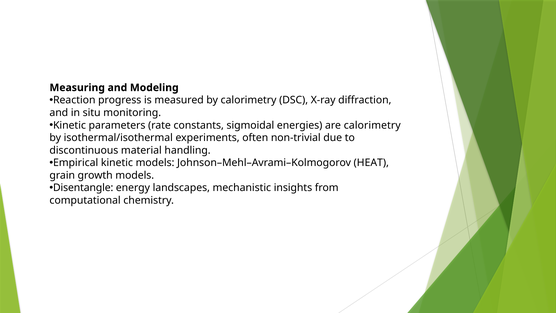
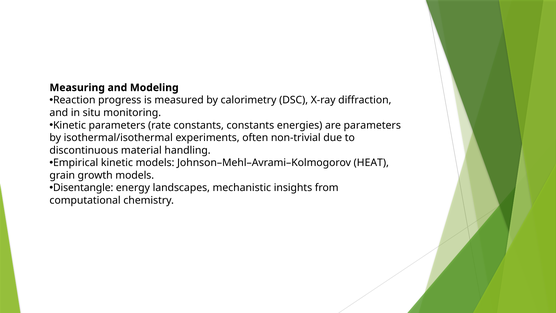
constants sigmoidal: sigmoidal -> constants
are calorimetry: calorimetry -> parameters
